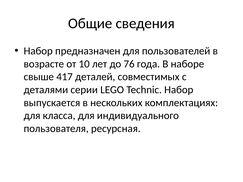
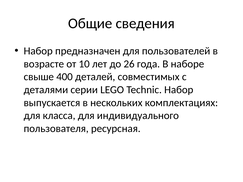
76: 76 -> 26
417: 417 -> 400
